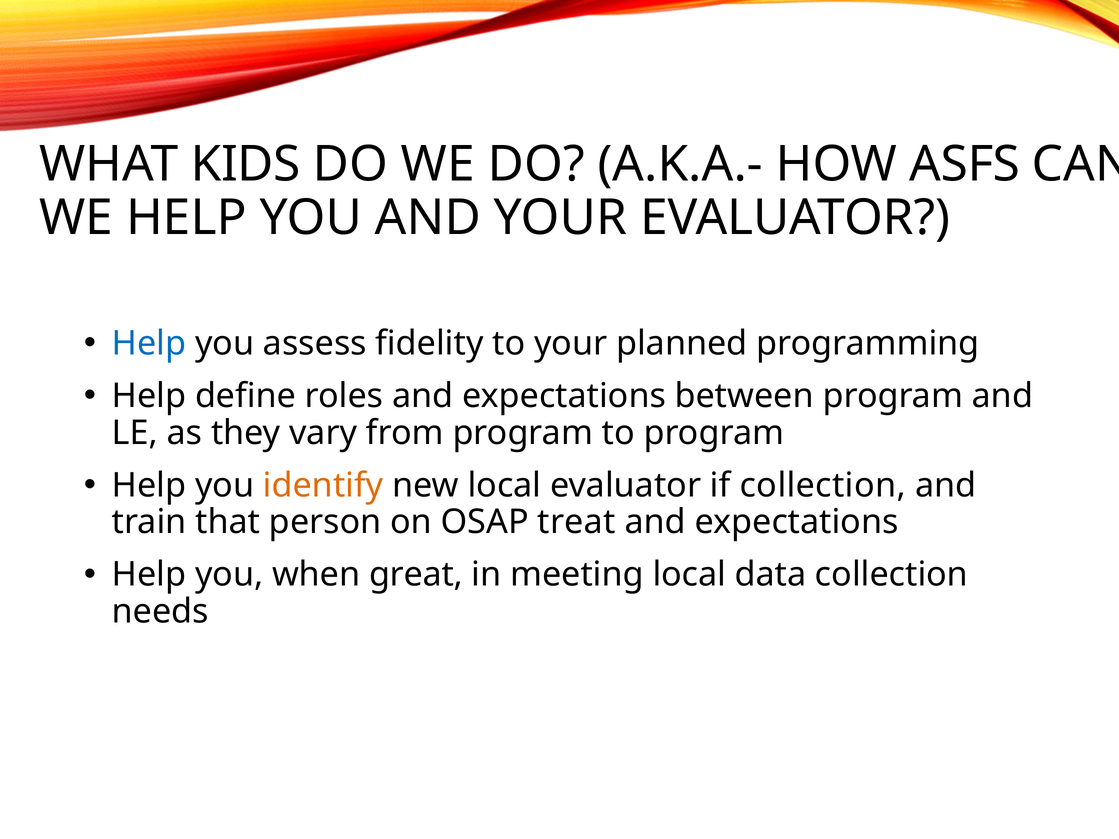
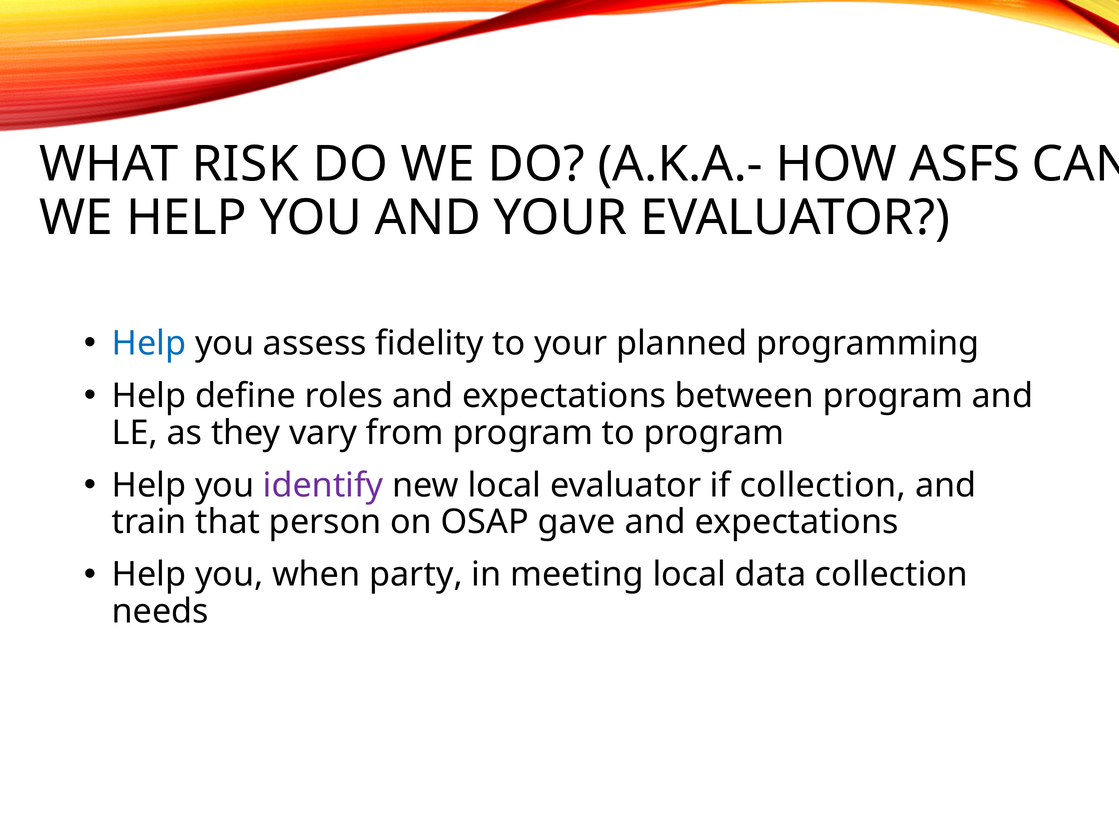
KIDS: KIDS -> RISK
identify colour: orange -> purple
treat: treat -> gave
great: great -> party
